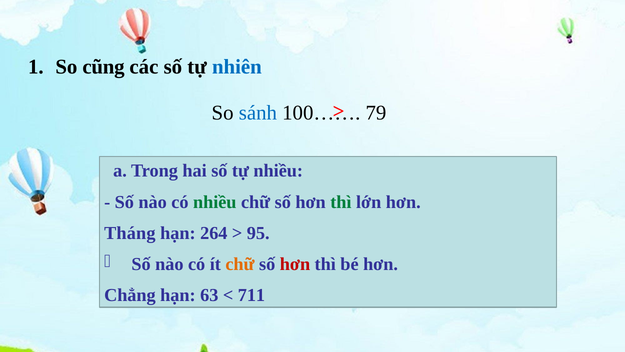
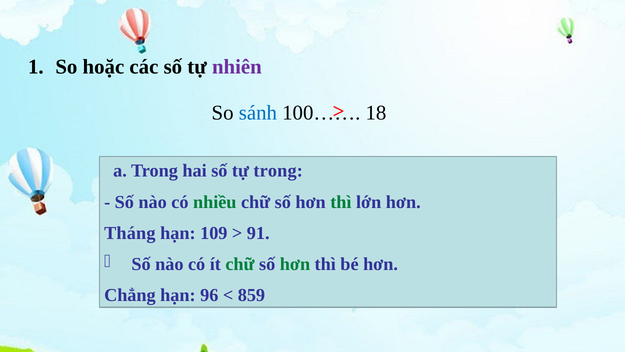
cũng: cũng -> hoặc
nhiên colour: blue -> purple
79: 79 -> 18
tự nhiều: nhiều -> trong
264: 264 -> 109
95: 95 -> 91
chữ at (240, 264) colour: orange -> green
hơn at (295, 264) colour: red -> green
63: 63 -> 96
711: 711 -> 859
